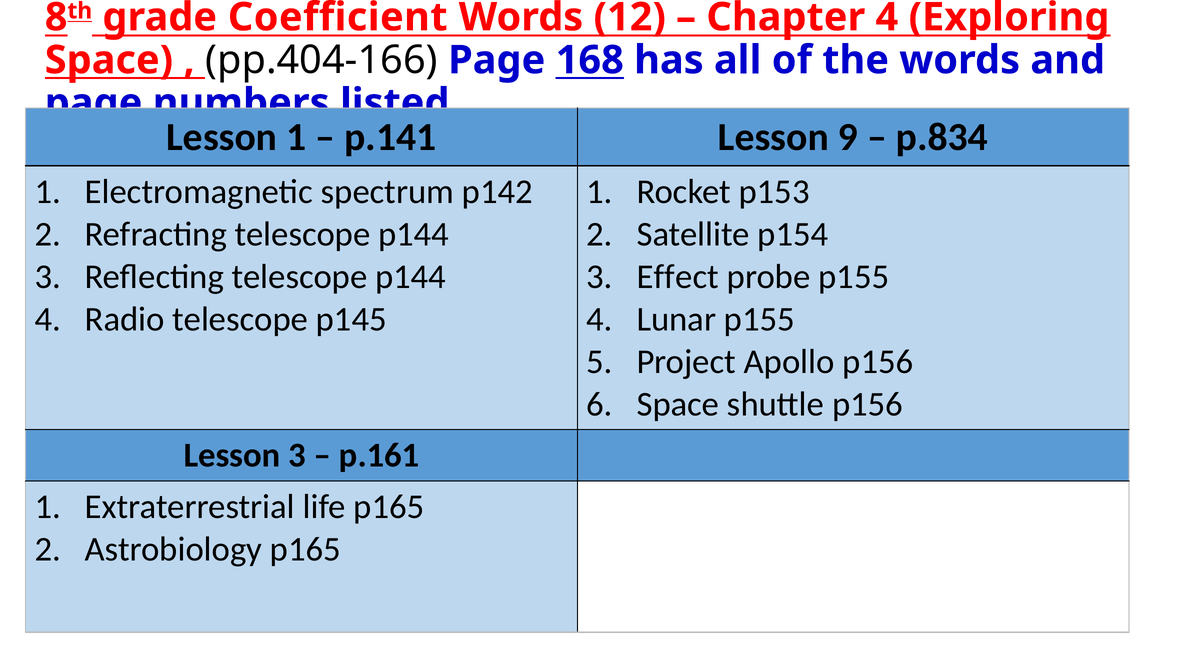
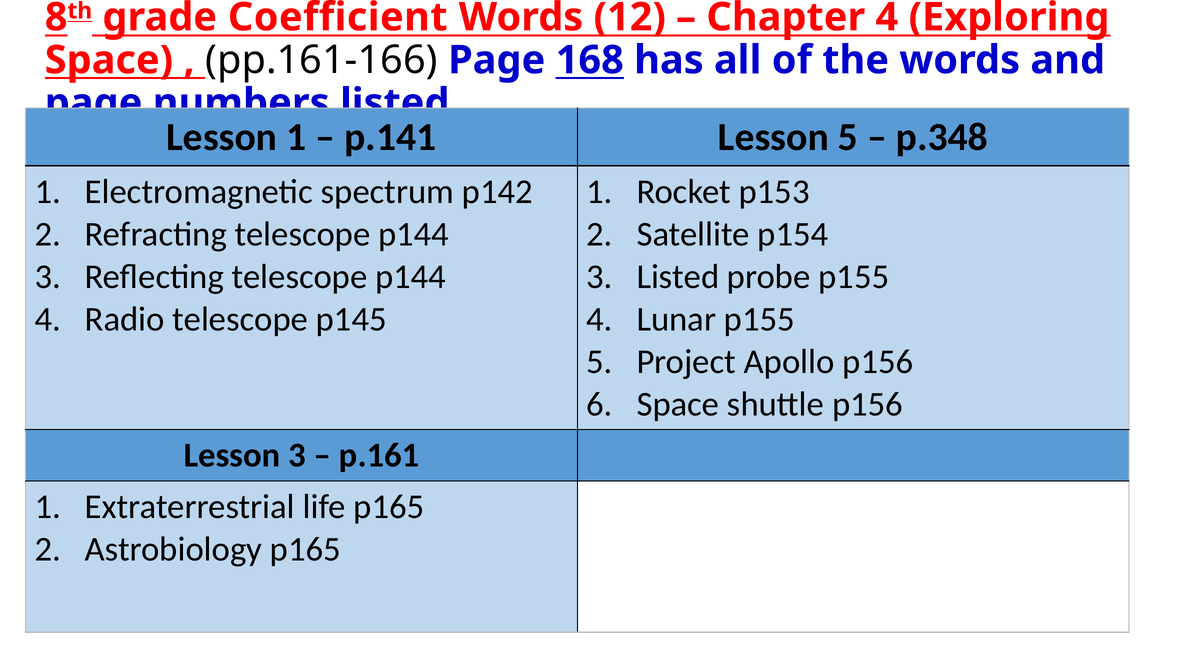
pp.404-166: pp.404-166 -> pp.161-166
Lesson 9: 9 -> 5
p.834: p.834 -> p.348
3 Effect: Effect -> Listed
